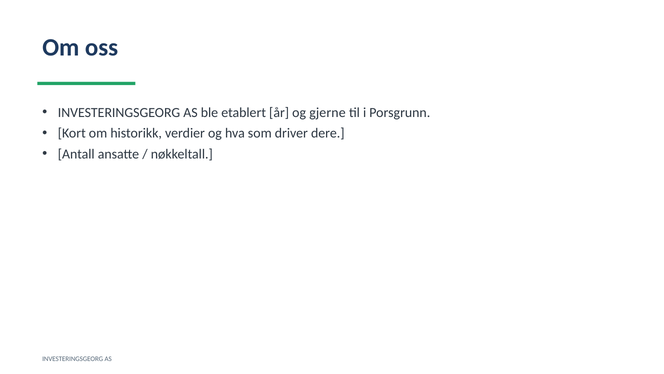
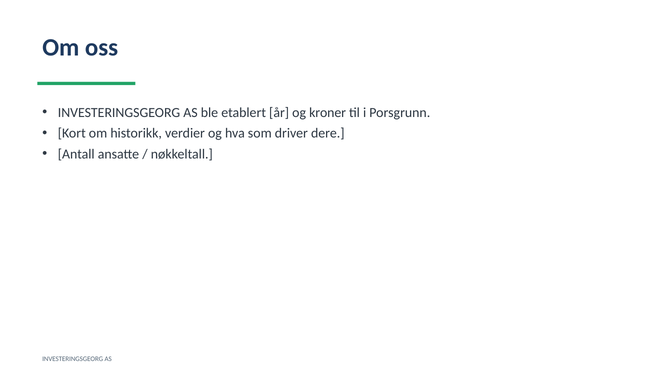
gjerne: gjerne -> kroner
